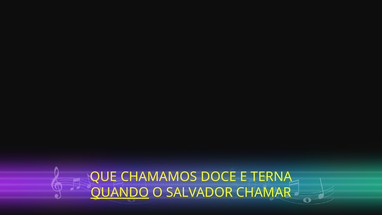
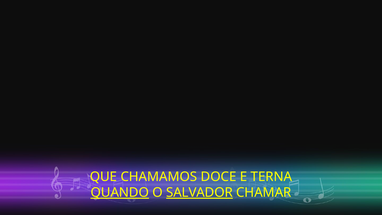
SALVADOR underline: none -> present
